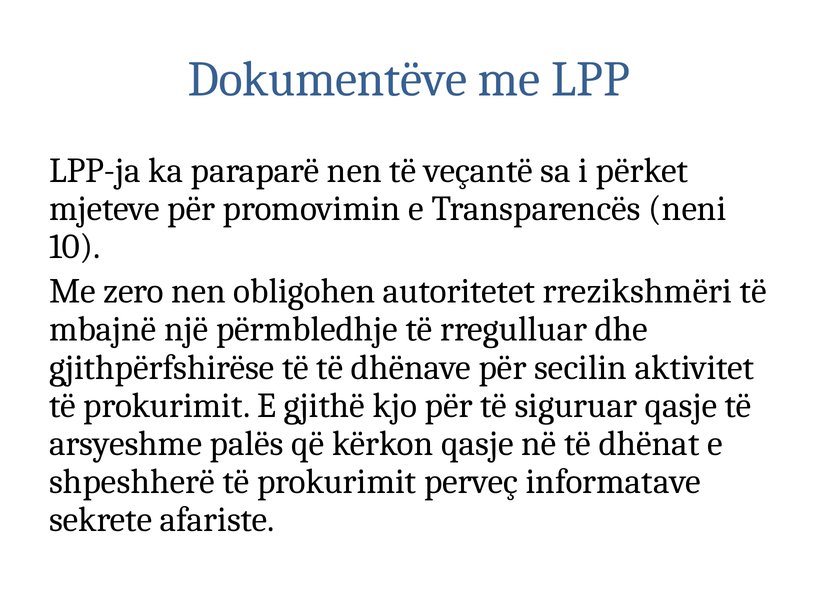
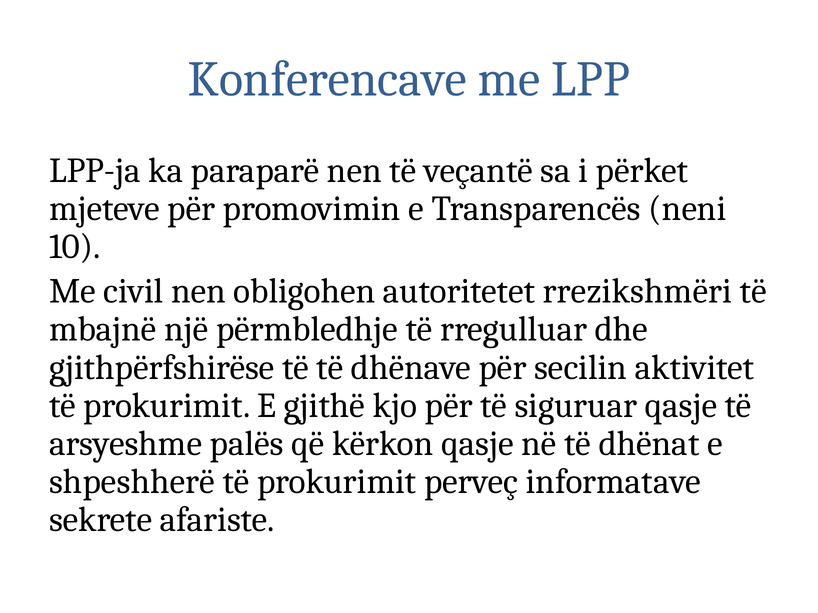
Dokumentëve: Dokumentëve -> Konferencave
zero: zero -> civil
